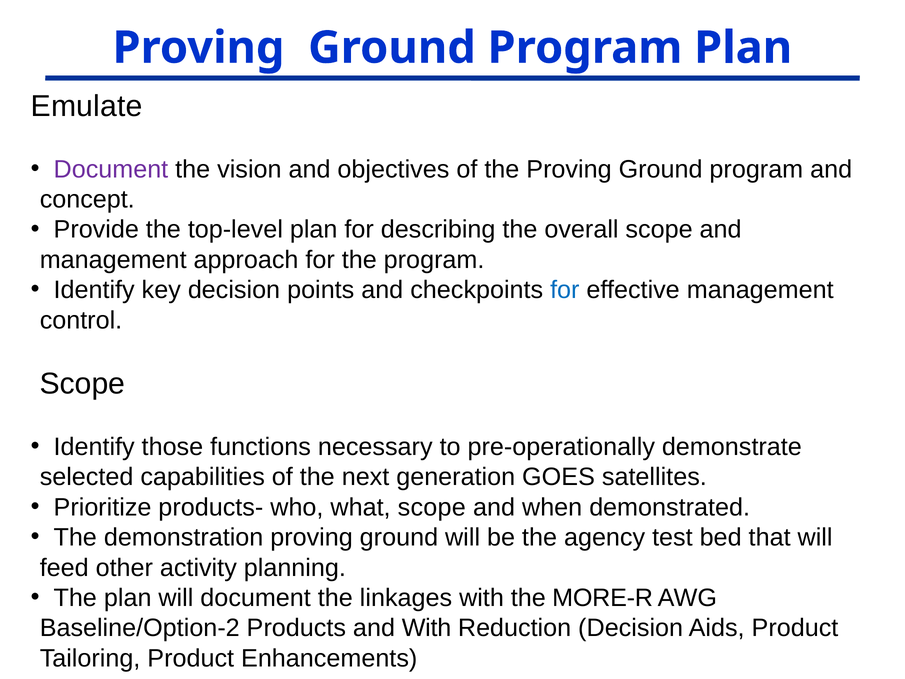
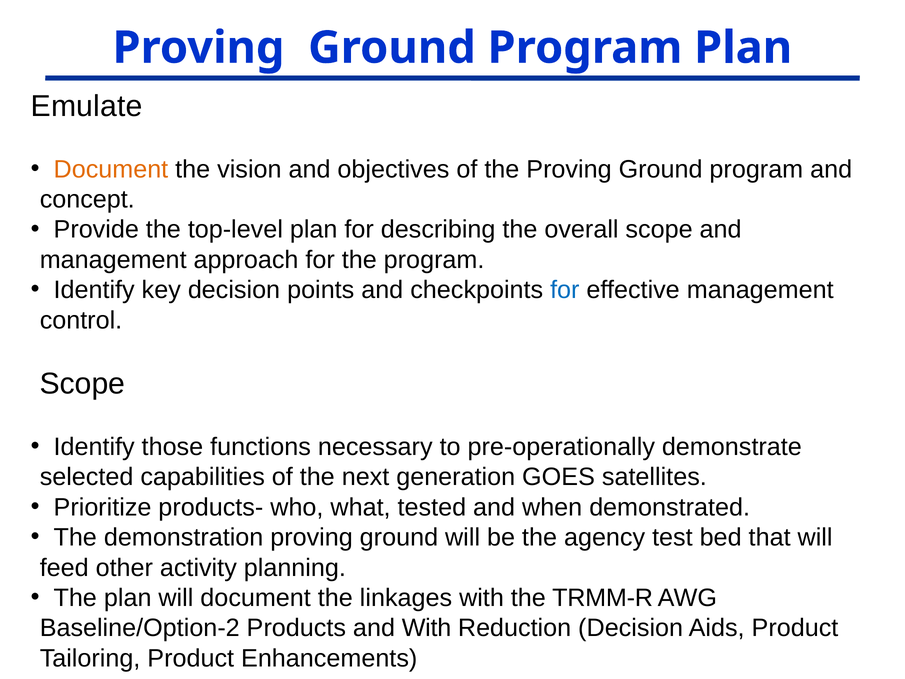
Document at (111, 169) colour: purple -> orange
what scope: scope -> tested
MORE-R: MORE-R -> TRMM-R
